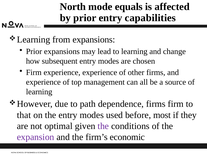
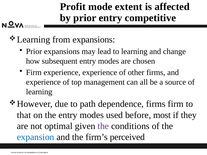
North: North -> Profit
equals: equals -> extent
capabilities: capabilities -> competitive
expansion colour: purple -> blue
economic: economic -> perceived
